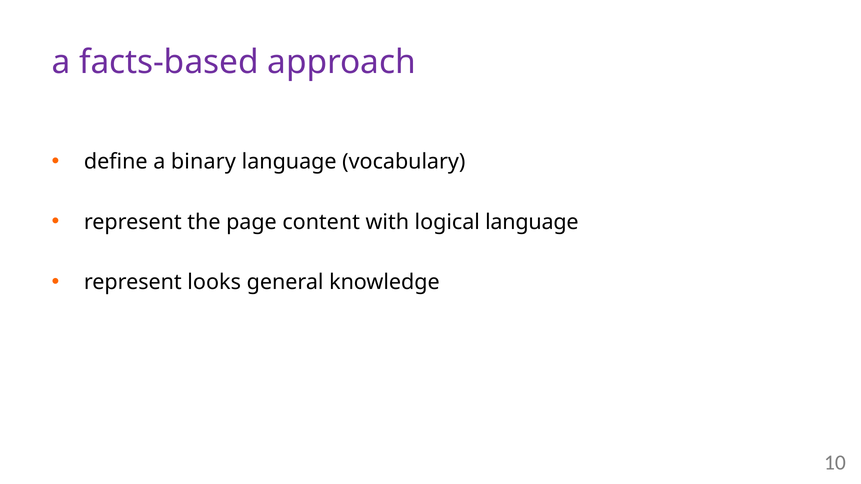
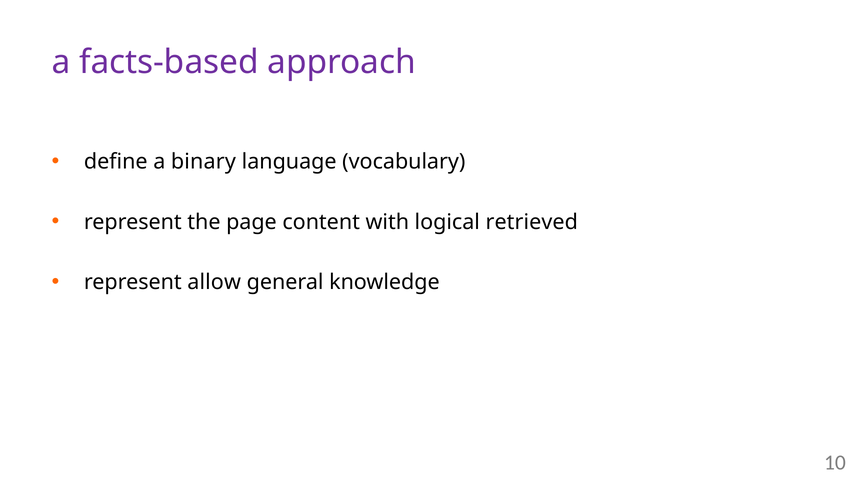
logical language: language -> retrieved
looks: looks -> allow
